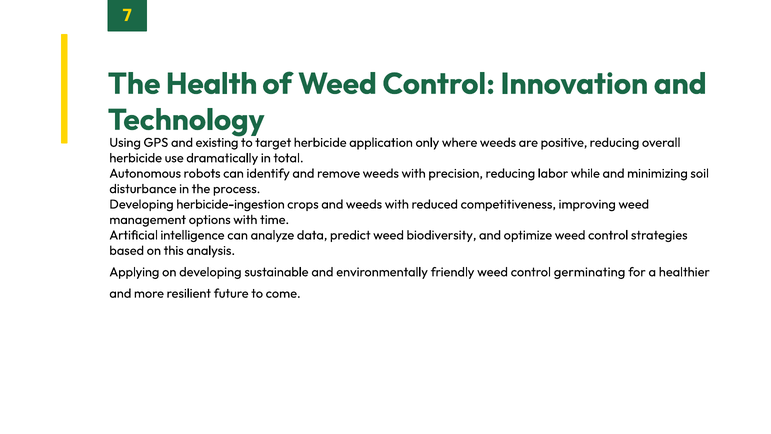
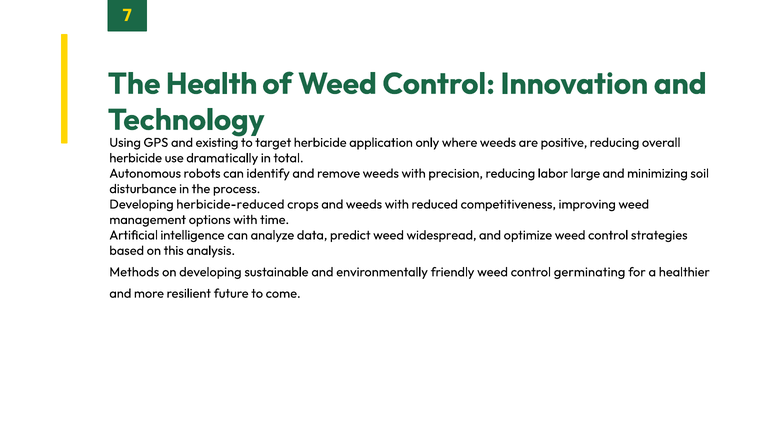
while: while -> large
herbicide-ingestion: herbicide-ingestion -> herbicide-reduced
biodiversity: biodiversity -> widespread
Applying: Applying -> Methods
